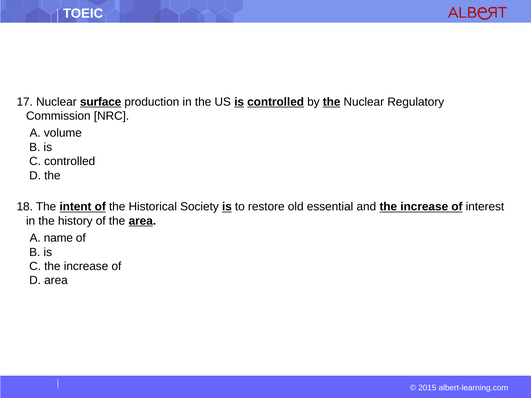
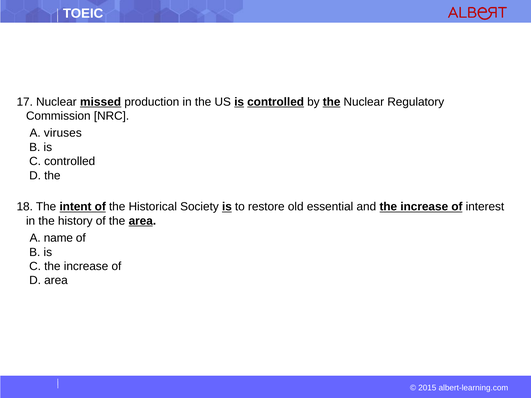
surface: surface -> missed
volume: volume -> viruses
